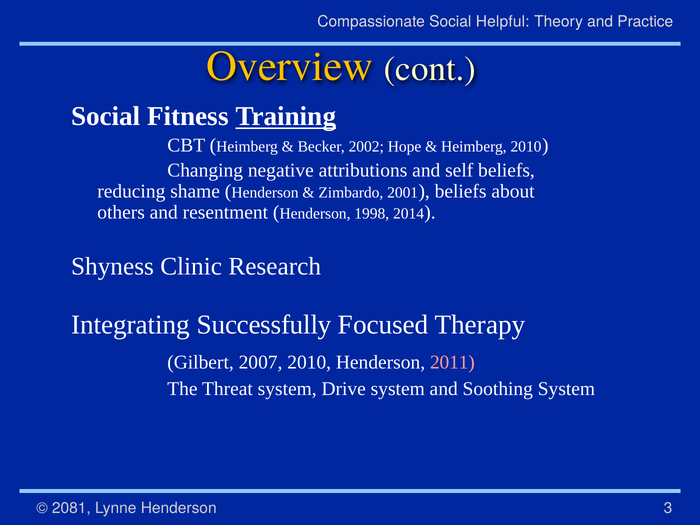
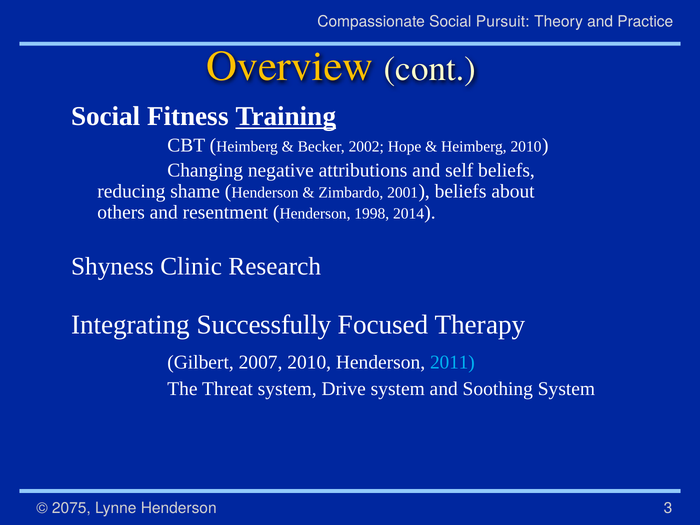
Helpful: Helpful -> Pursuit
2011 colour: pink -> light blue
2081: 2081 -> 2075
